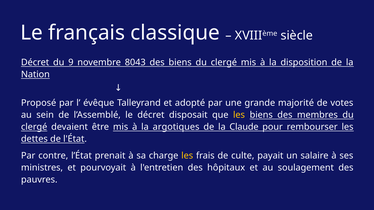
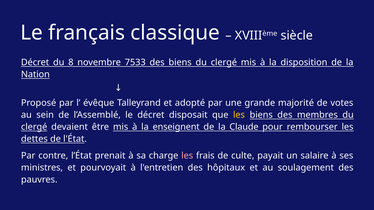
9: 9 -> 8
8043: 8043 -> 7533
argotiques: argotiques -> enseignent
les at (187, 156) colour: yellow -> pink
